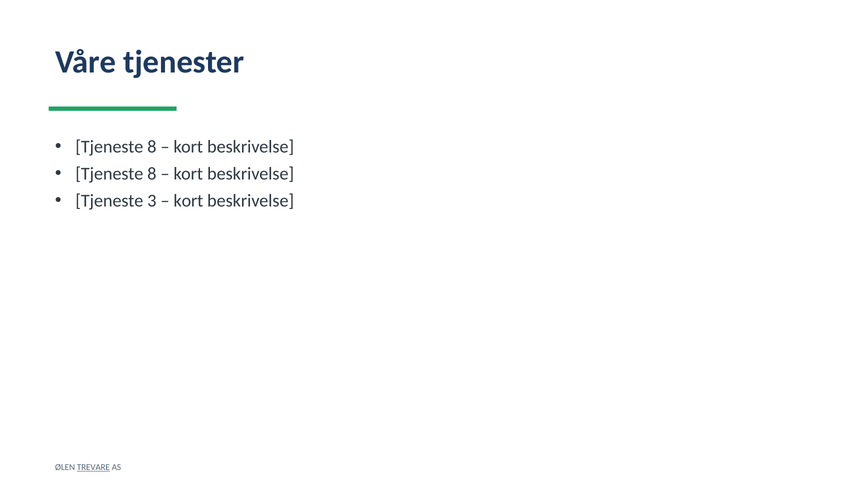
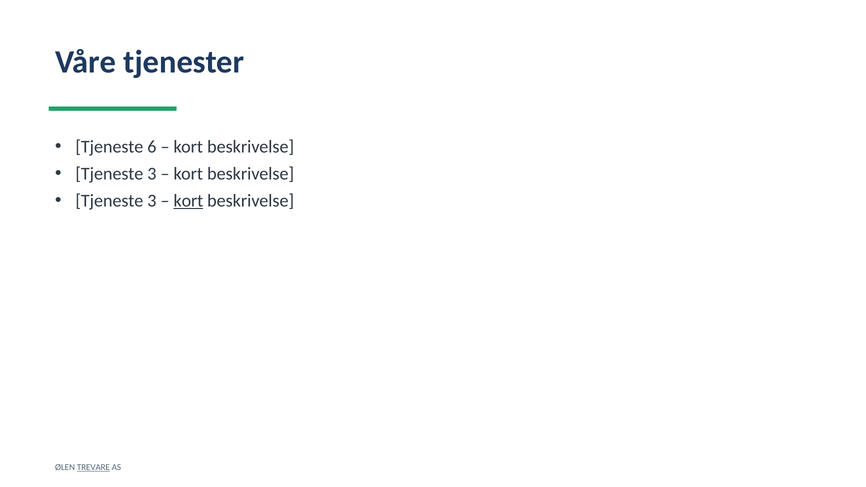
8 at (152, 147): 8 -> 6
8 at (152, 174): 8 -> 3
kort at (188, 201) underline: none -> present
